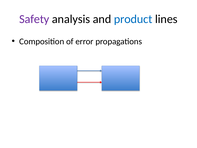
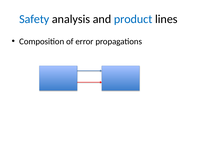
Safety colour: purple -> blue
